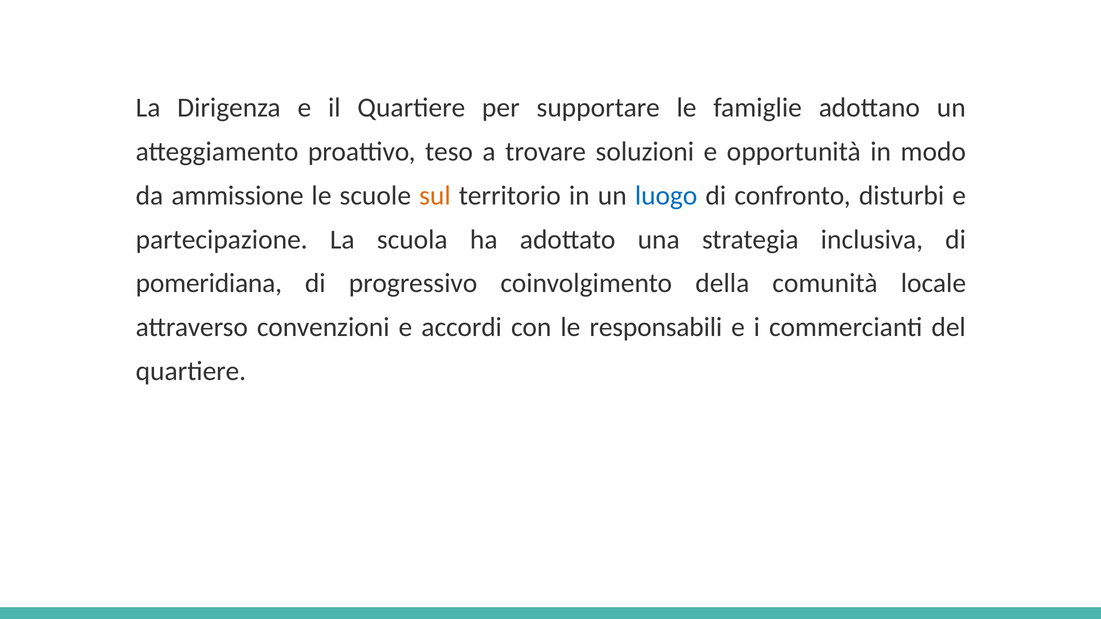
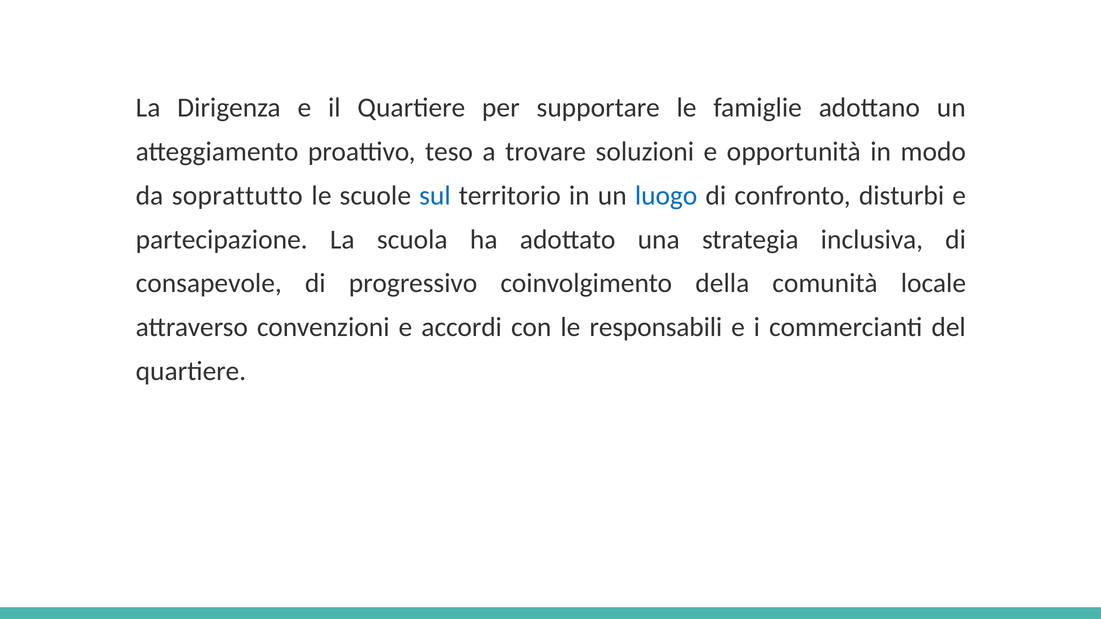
ammissione: ammissione -> soprattutto
sul colour: orange -> blue
pomeridiana: pomeridiana -> consapevole
